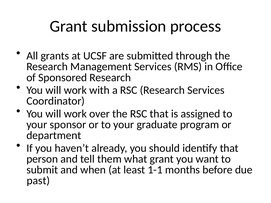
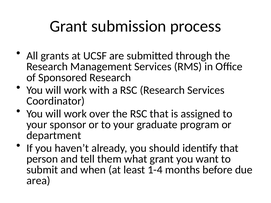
1-1: 1-1 -> 1-4
past: past -> area
